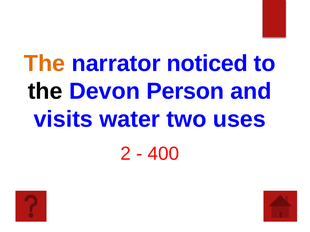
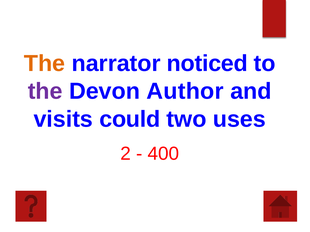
the at (45, 91) colour: black -> purple
Person: Person -> Author
water: water -> could
